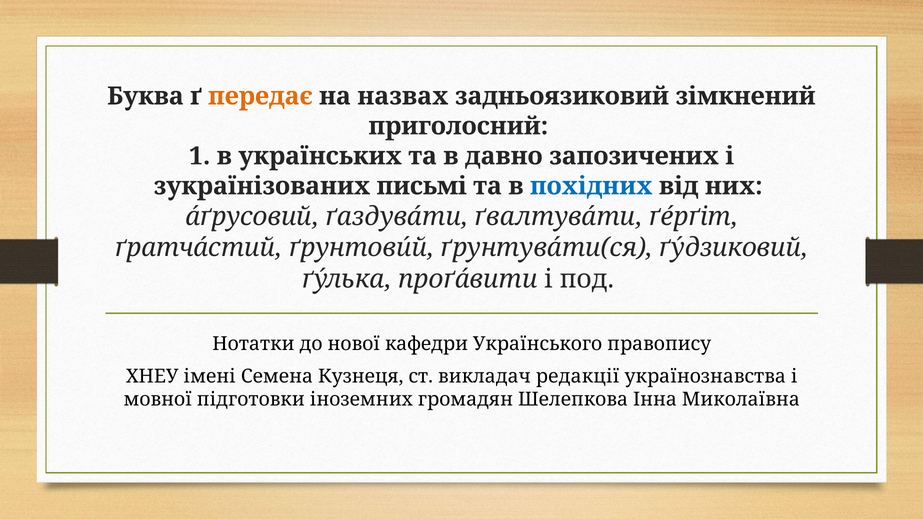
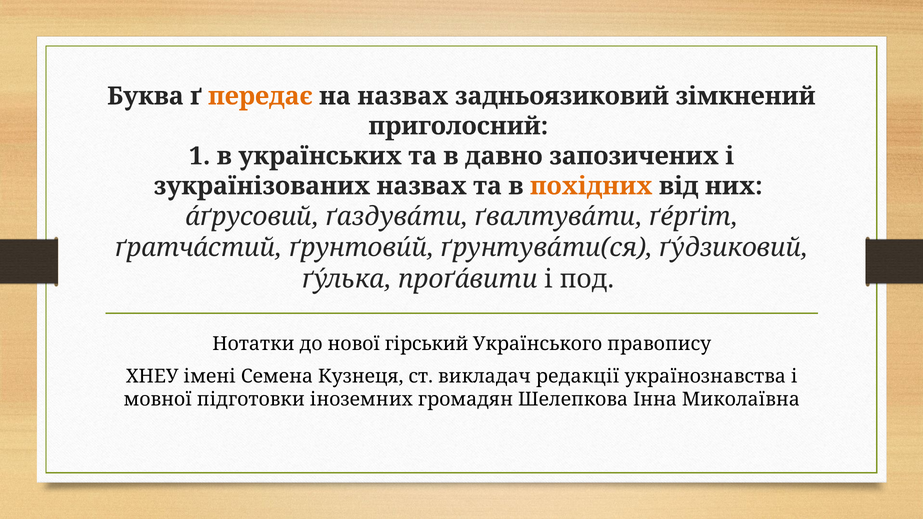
зукраїнізованих письмі: письмі -> назвах
похідних colour: blue -> orange
кафедри: кафедри -> гірський
